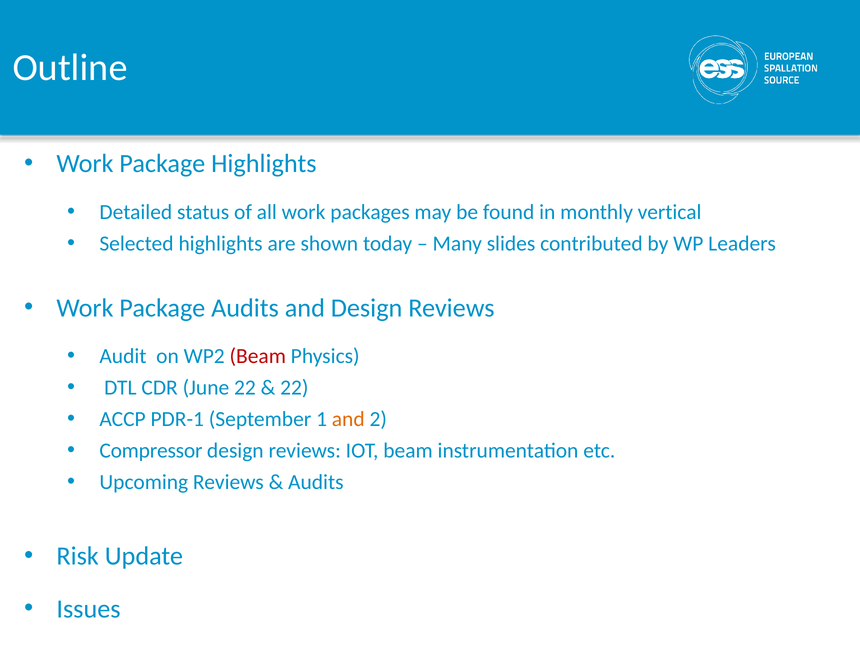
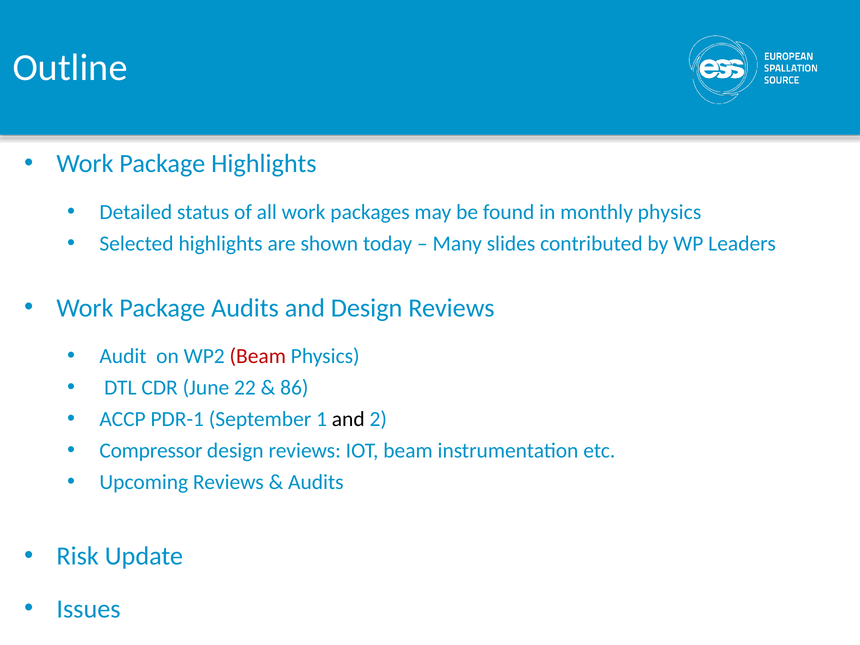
monthly vertical: vertical -> physics
22 at (294, 388): 22 -> 86
and at (348, 419) colour: orange -> black
